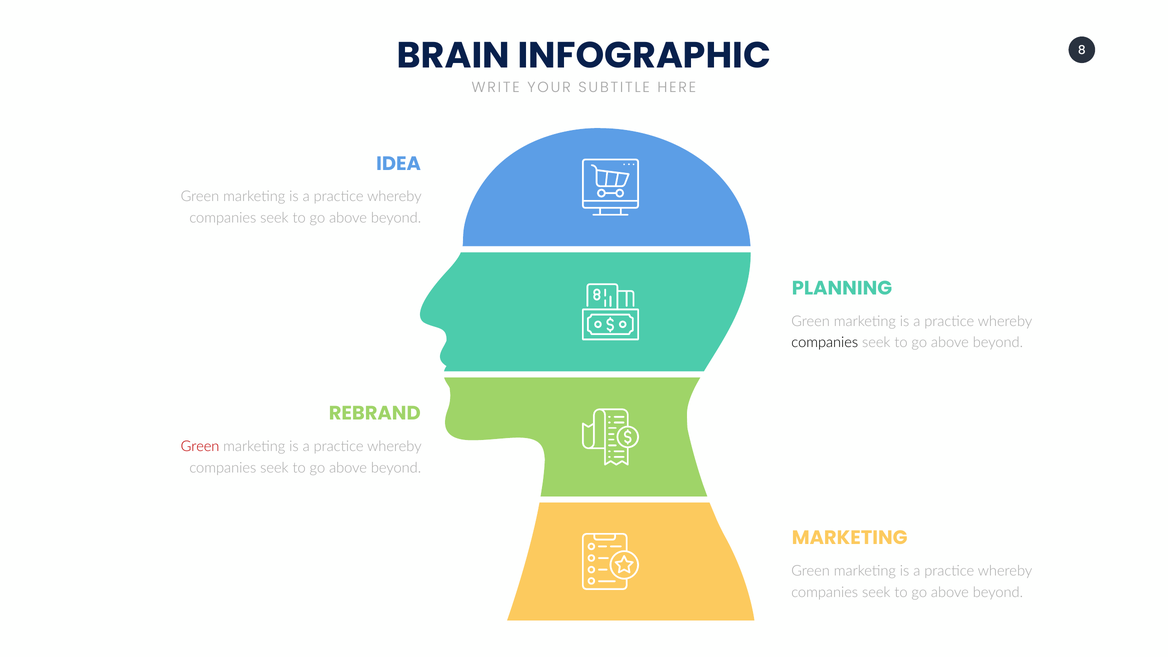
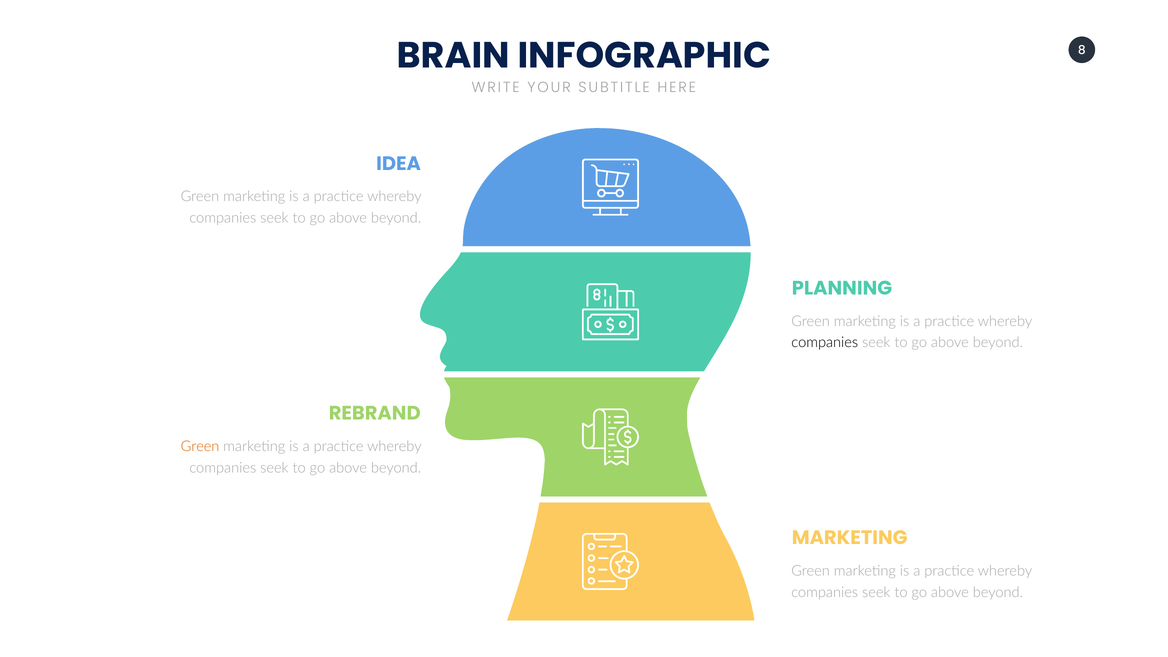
Green at (200, 447) colour: red -> orange
